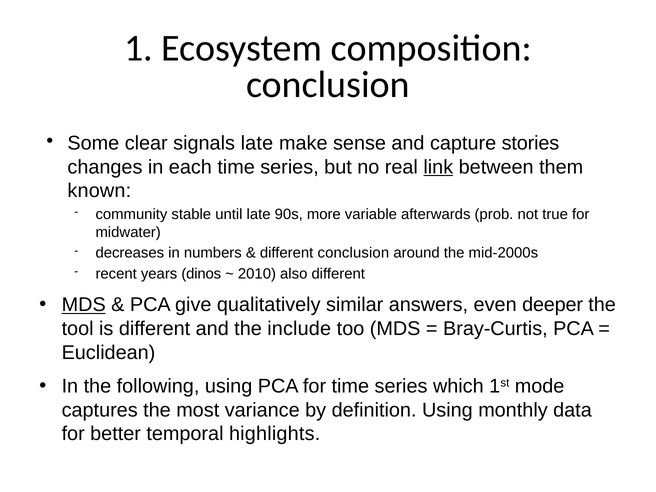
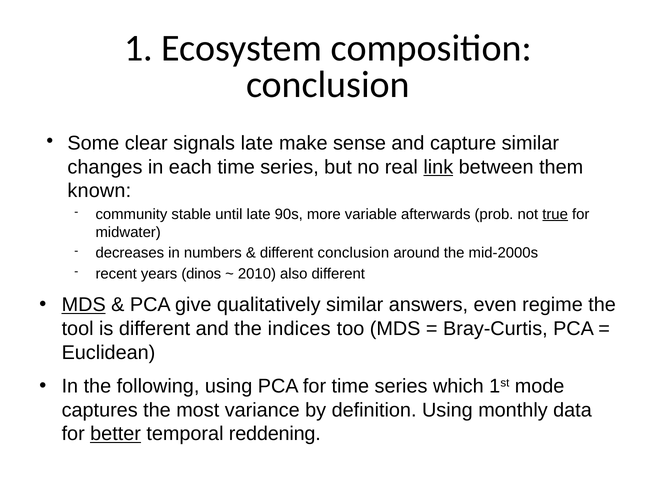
capture stories: stories -> similar
true underline: none -> present
deeper: deeper -> regime
include: include -> indices
better underline: none -> present
highlights: highlights -> reddening
